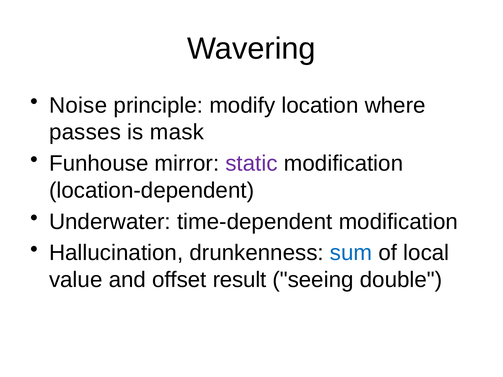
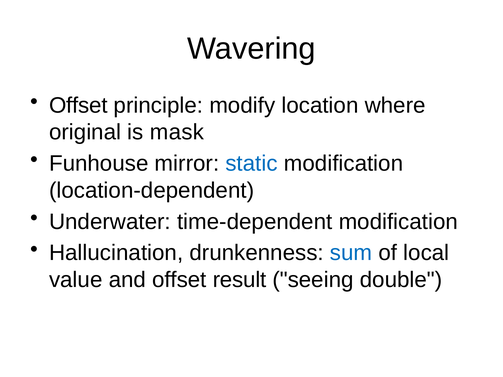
Noise at (78, 106): Noise -> Offset
passes: passes -> original
static colour: purple -> blue
